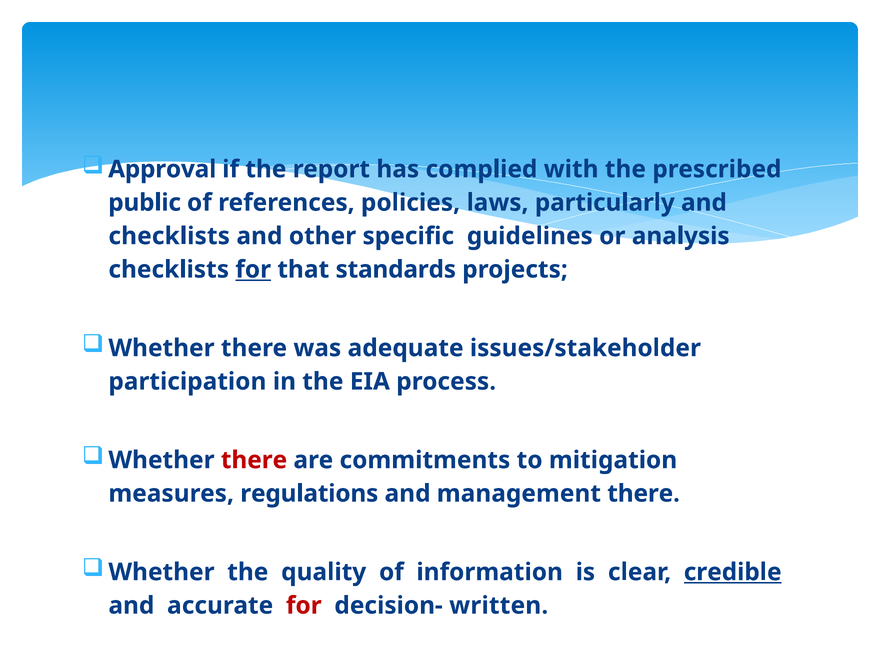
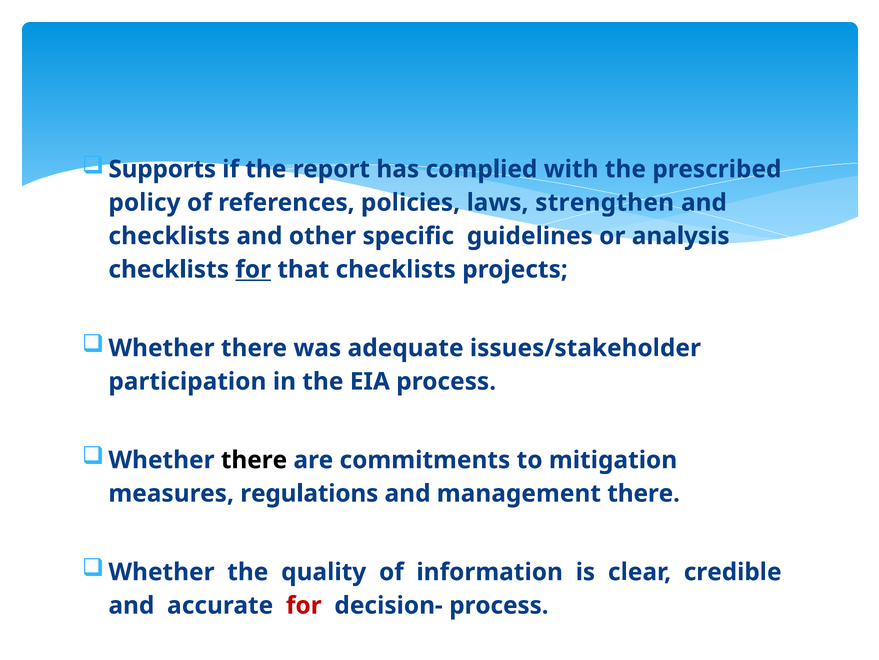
Approval: Approval -> Supports
public: public -> policy
particularly: particularly -> strengthen
that standards: standards -> checklists
there at (254, 460) colour: red -> black
credible underline: present -> none
decision- written: written -> process
